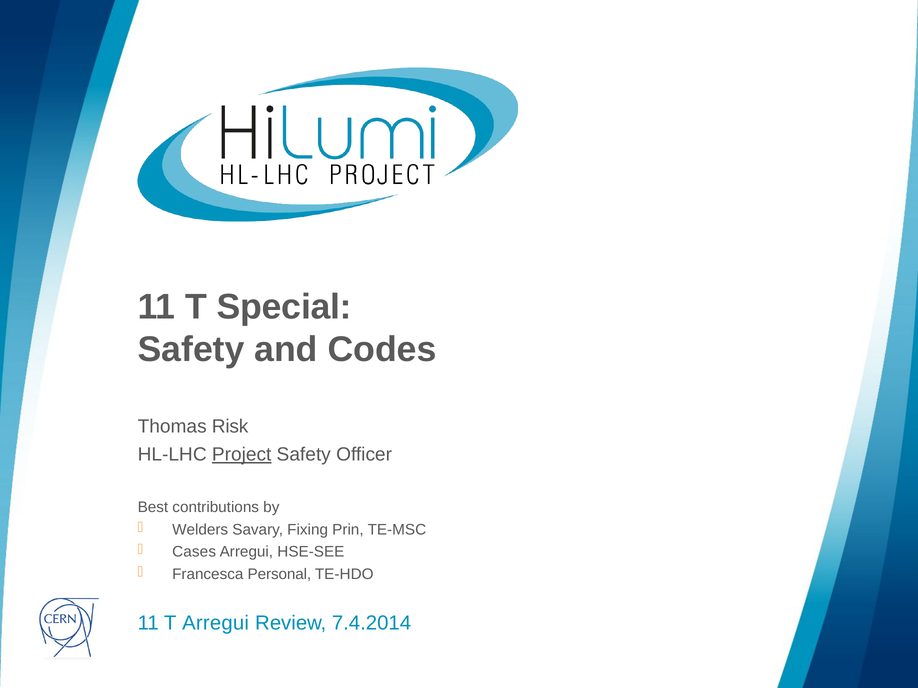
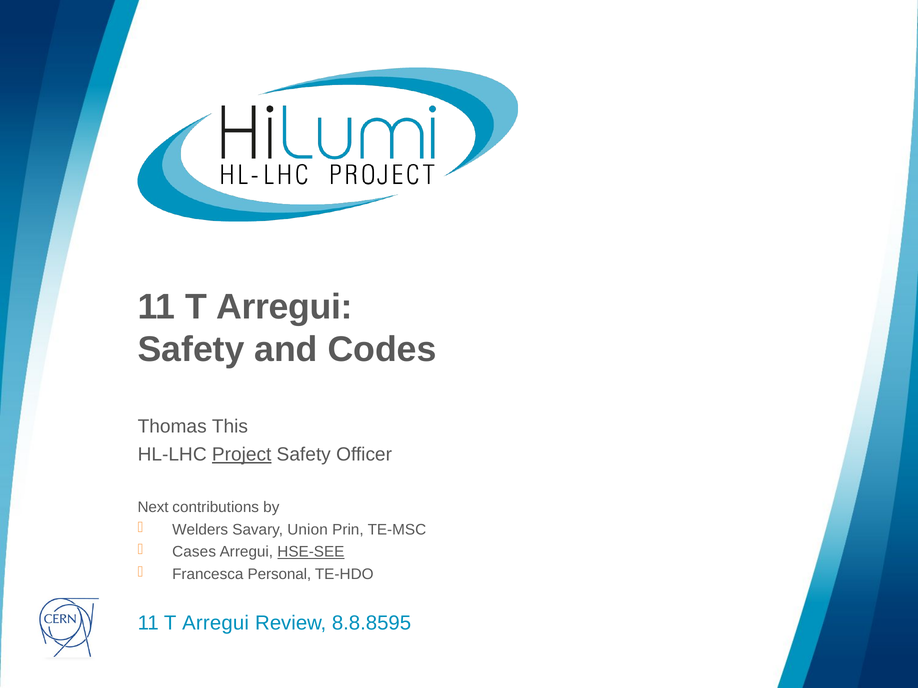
Special at (284, 307): Special -> Arregui
Risk: Risk -> This
Best: Best -> Next
Fixing: Fixing -> Union
HSE-SEE underline: none -> present
7.4.2014: 7.4.2014 -> 8.8.8595
